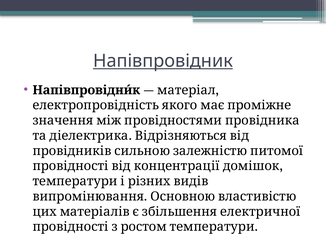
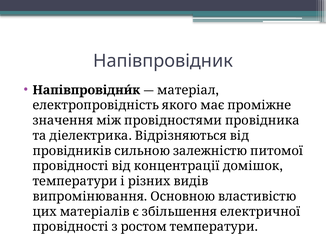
Напівпровідник underline: present -> none
